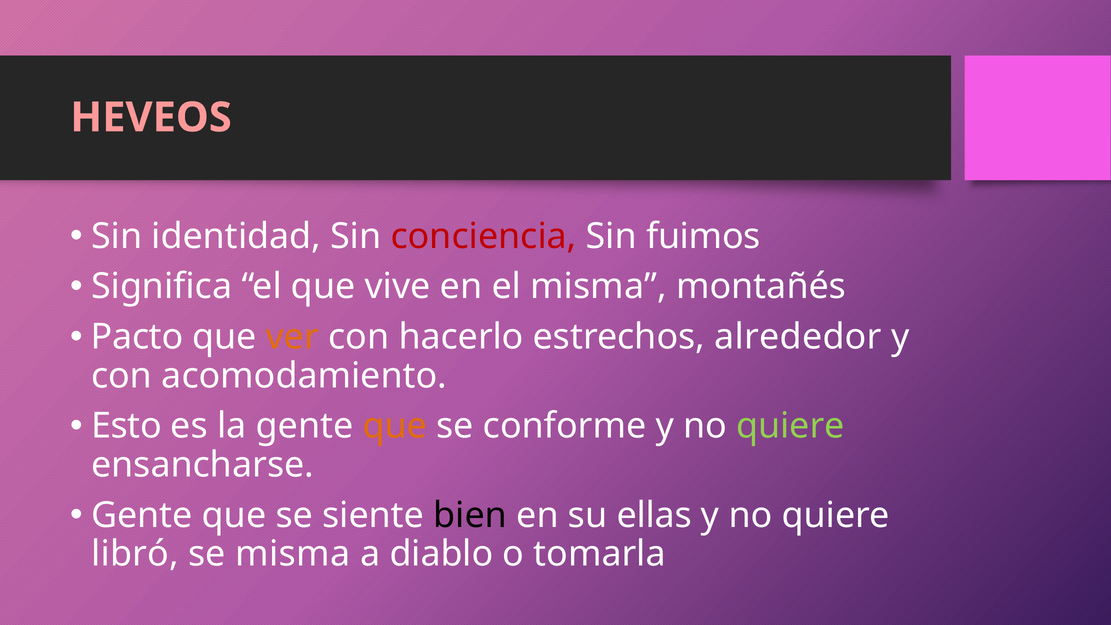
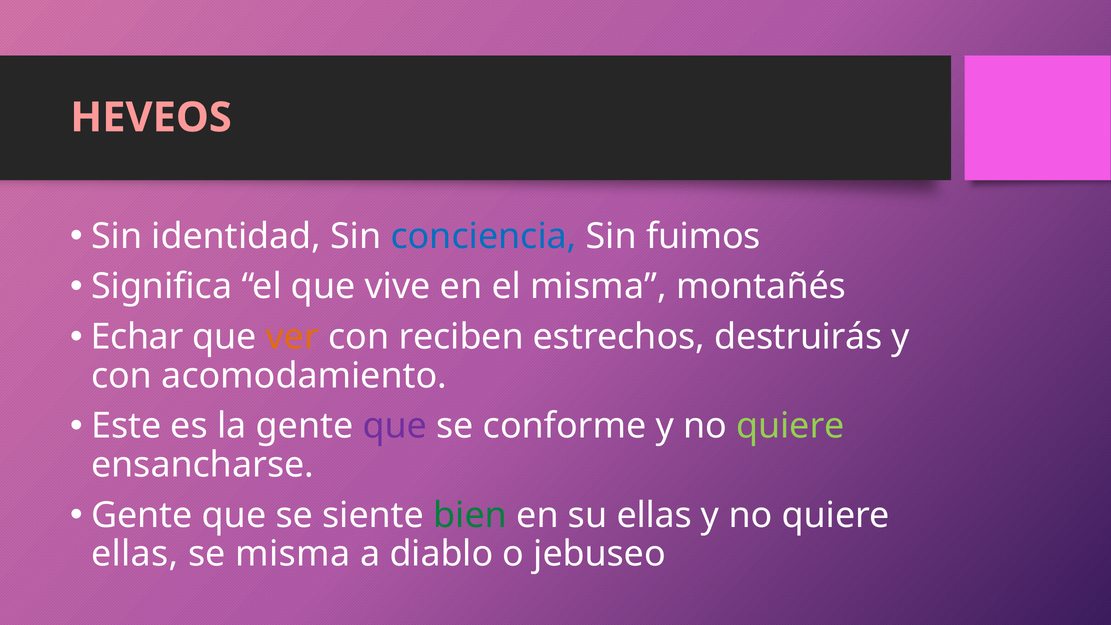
conciencia colour: red -> blue
Pacto: Pacto -> Echar
hacerlo: hacerlo -> reciben
alrededor: alrededor -> destruirás
Esto: Esto -> Este
que at (395, 426) colour: orange -> purple
bien colour: black -> green
libró at (135, 554): libró -> ellas
tomarla: tomarla -> jebuseo
